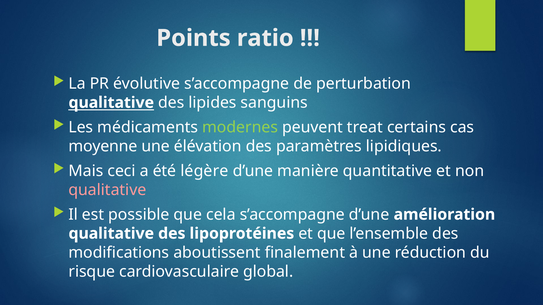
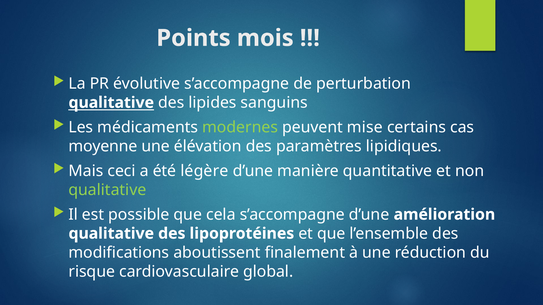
ratio: ratio -> mois
treat: treat -> mise
qualitative at (107, 190) colour: pink -> light green
